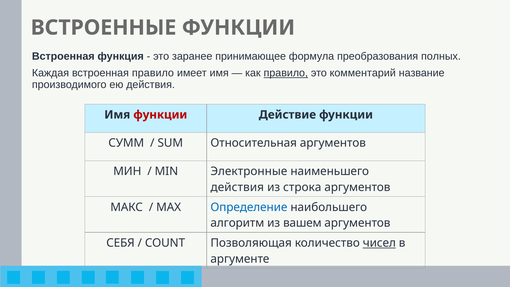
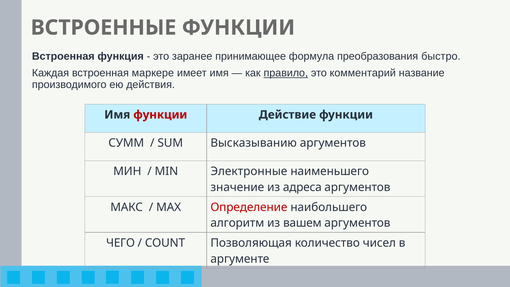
полных: полных -> быстро
встроенная правило: правило -> маркере
Относительная: Относительная -> Высказыванию
действия at (237, 187): действия -> значение
строка: строка -> адреса
Определение colour: blue -> red
СЕБЯ: СЕБЯ -> ЧЕГО
чисел underline: present -> none
